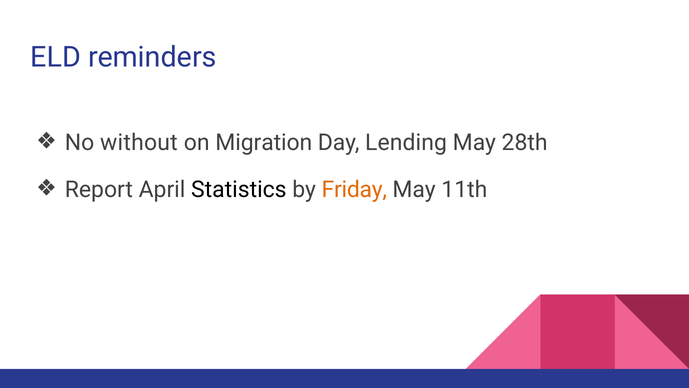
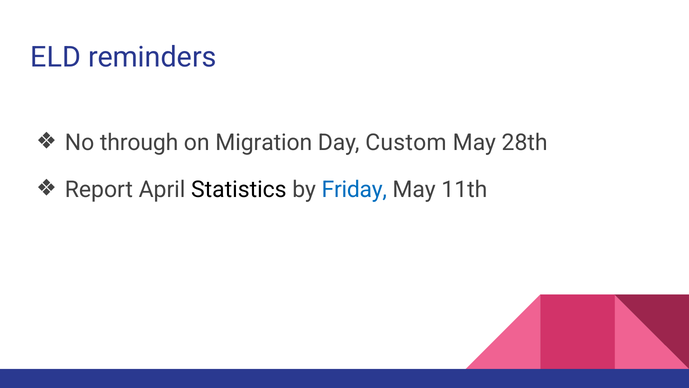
without: without -> through
Lending: Lending -> Custom
Friday colour: orange -> blue
